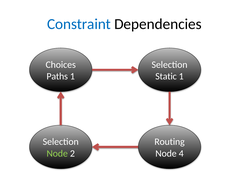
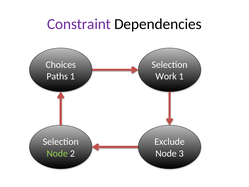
Constraint colour: blue -> purple
Static: Static -> Work
Routing: Routing -> Exclude
4: 4 -> 3
